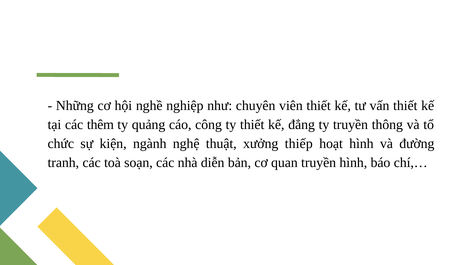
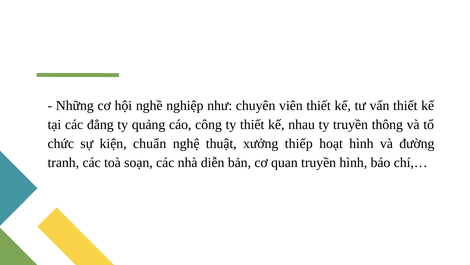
thêm: thêm -> đẳng
đẳng: đẳng -> nhau
ngành: ngành -> chuẩn
